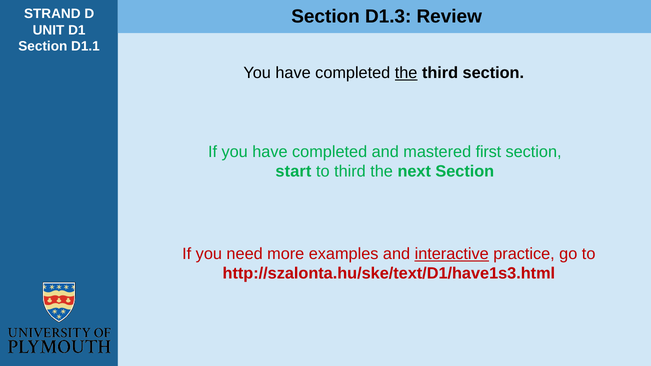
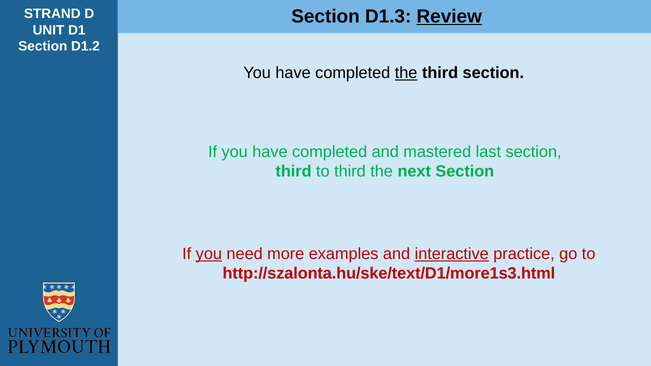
Review underline: none -> present
D1.1: D1.1 -> D1.2
first: first -> last
start at (293, 172): start -> third
you at (209, 254) underline: none -> present
http://szalonta.hu/ske/text/D1/have1s3.html: http://szalonta.hu/ske/text/D1/have1s3.html -> http://szalonta.hu/ske/text/D1/more1s3.html
